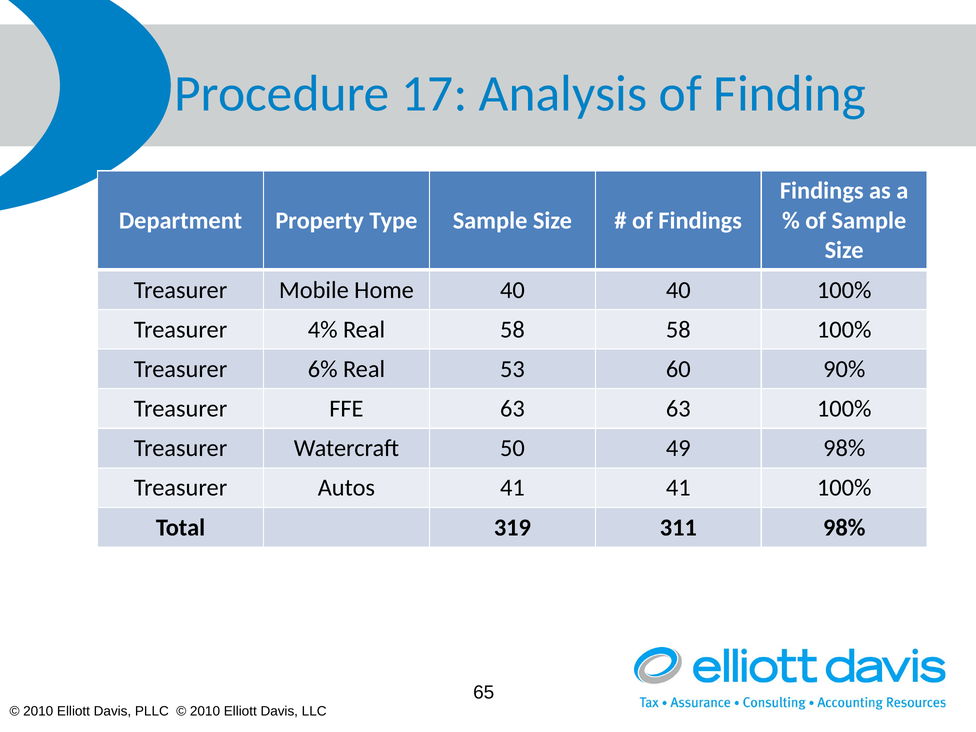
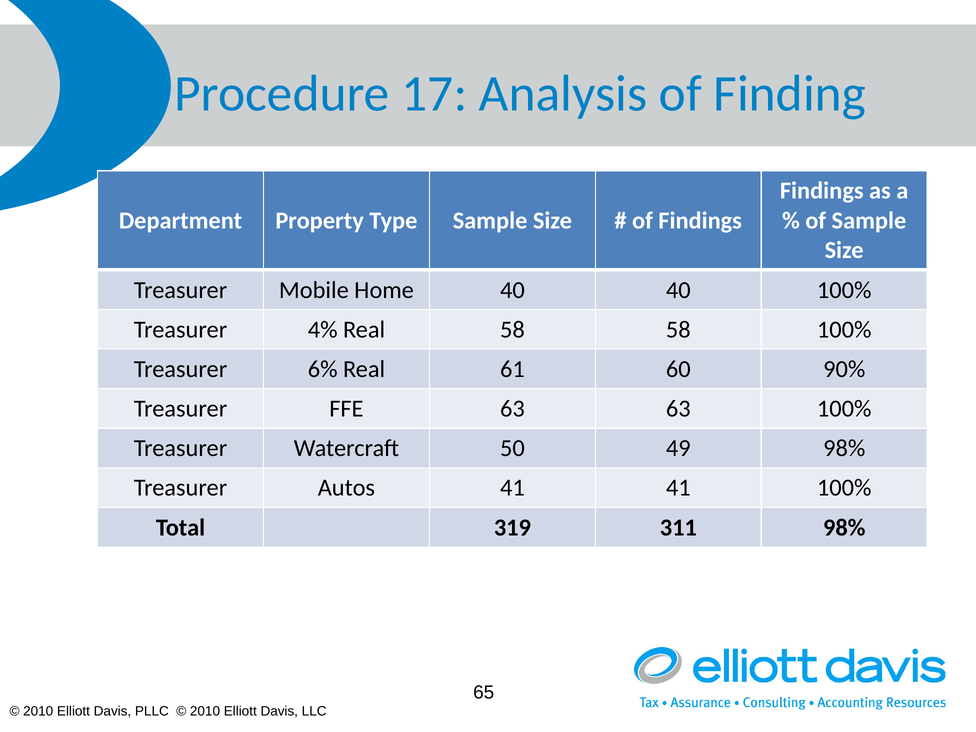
53: 53 -> 61
